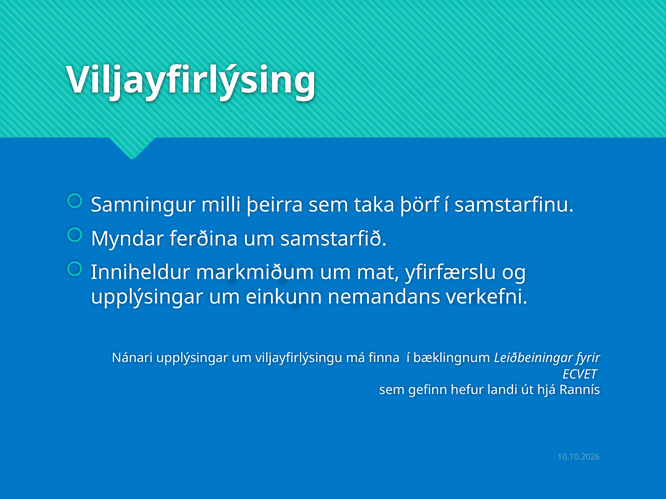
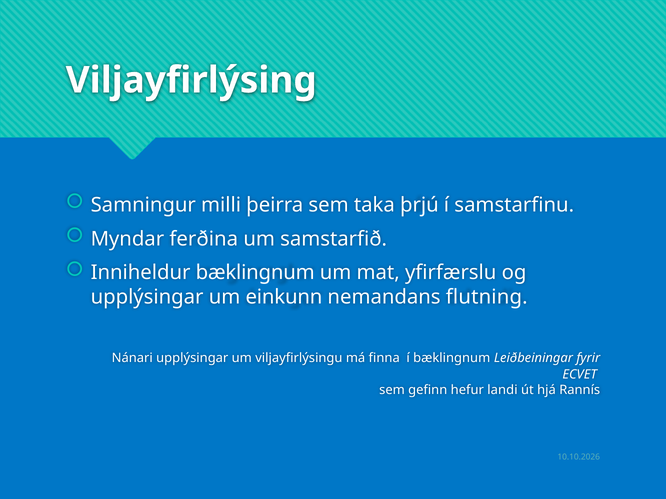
þörf: þörf -> þrjú
Inniheldur markmiðum: markmiðum -> bæklingnum
verkefni: verkefni -> flutning
